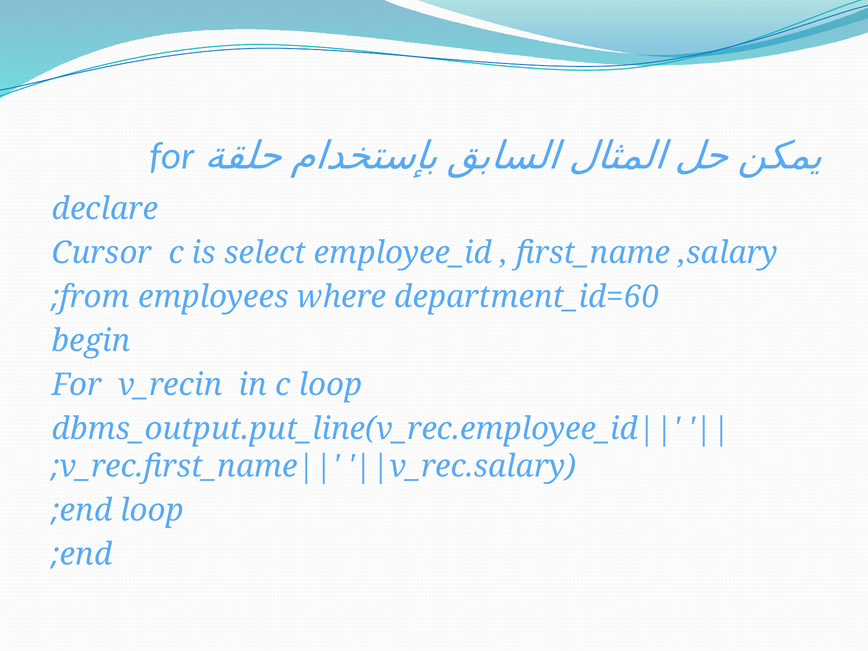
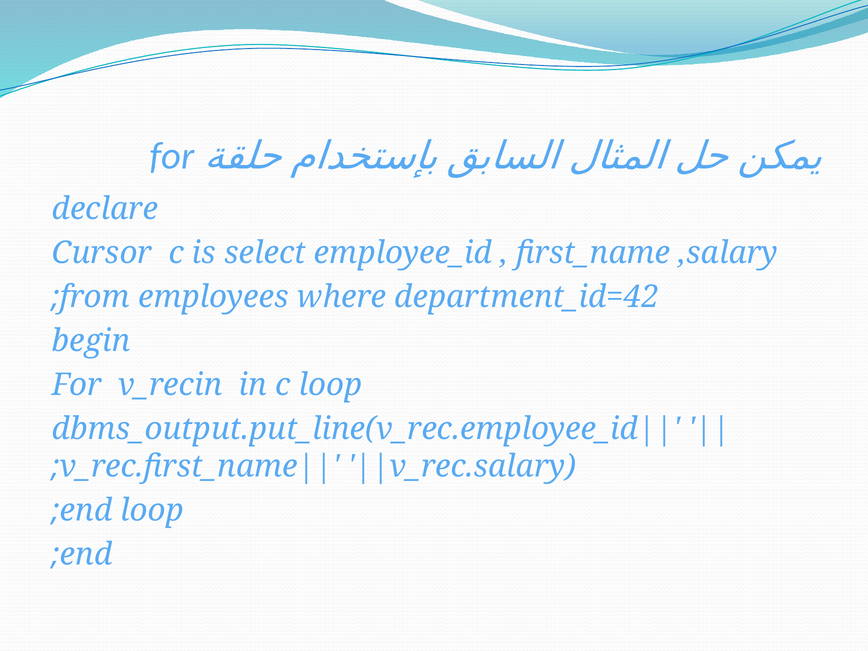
department_id=60: department_id=60 -> department_id=42
